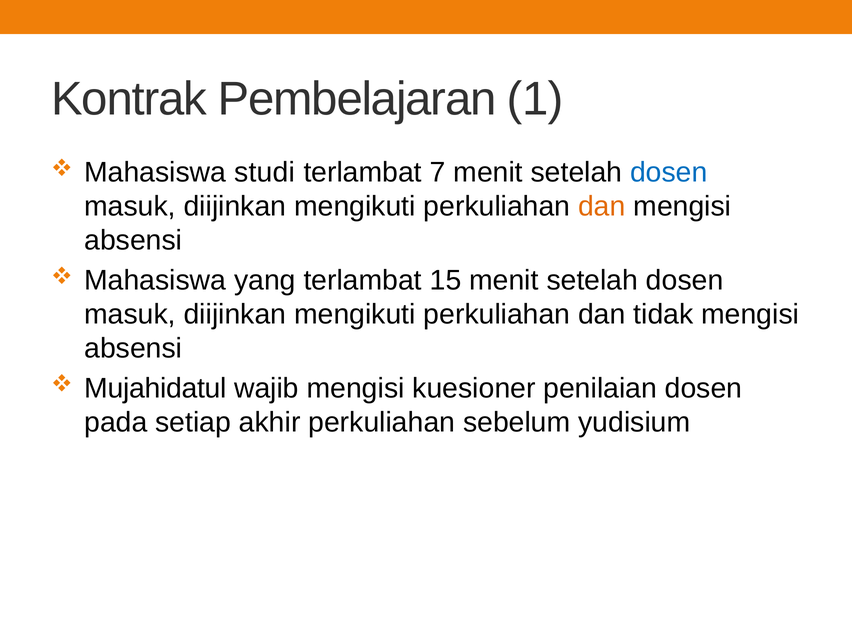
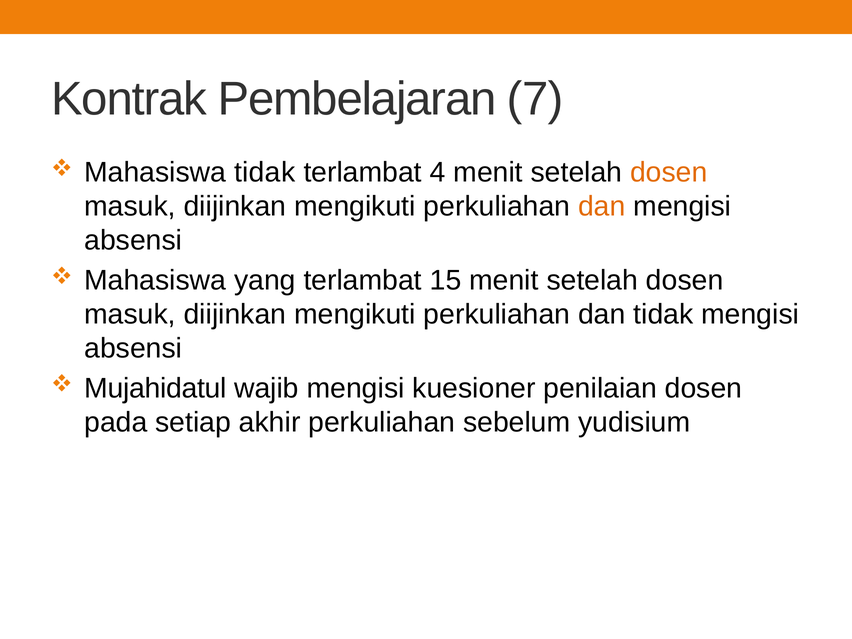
1: 1 -> 7
Mahasiswa studi: studi -> tidak
7: 7 -> 4
dosen at (669, 172) colour: blue -> orange
